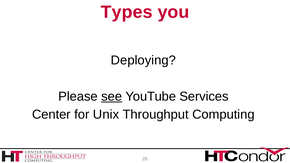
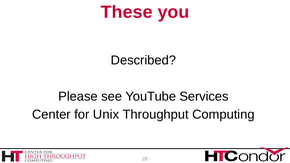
Types: Types -> These
Deploying: Deploying -> Described
see underline: present -> none
